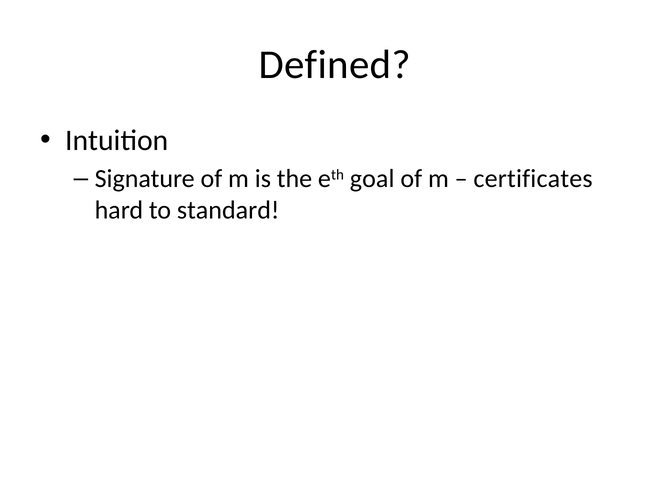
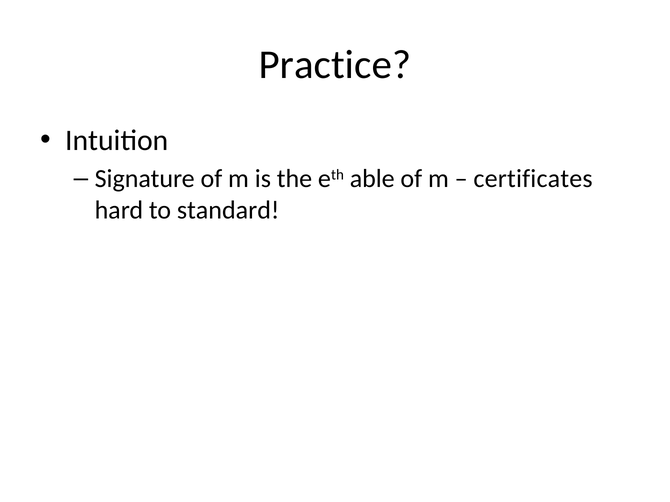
Defined: Defined -> Practice
goal: goal -> able
